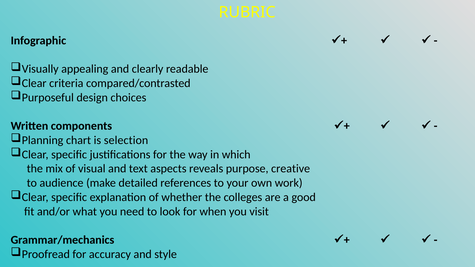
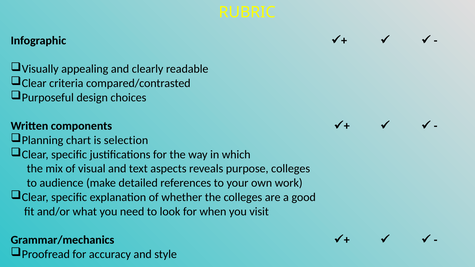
purpose creative: creative -> colleges
